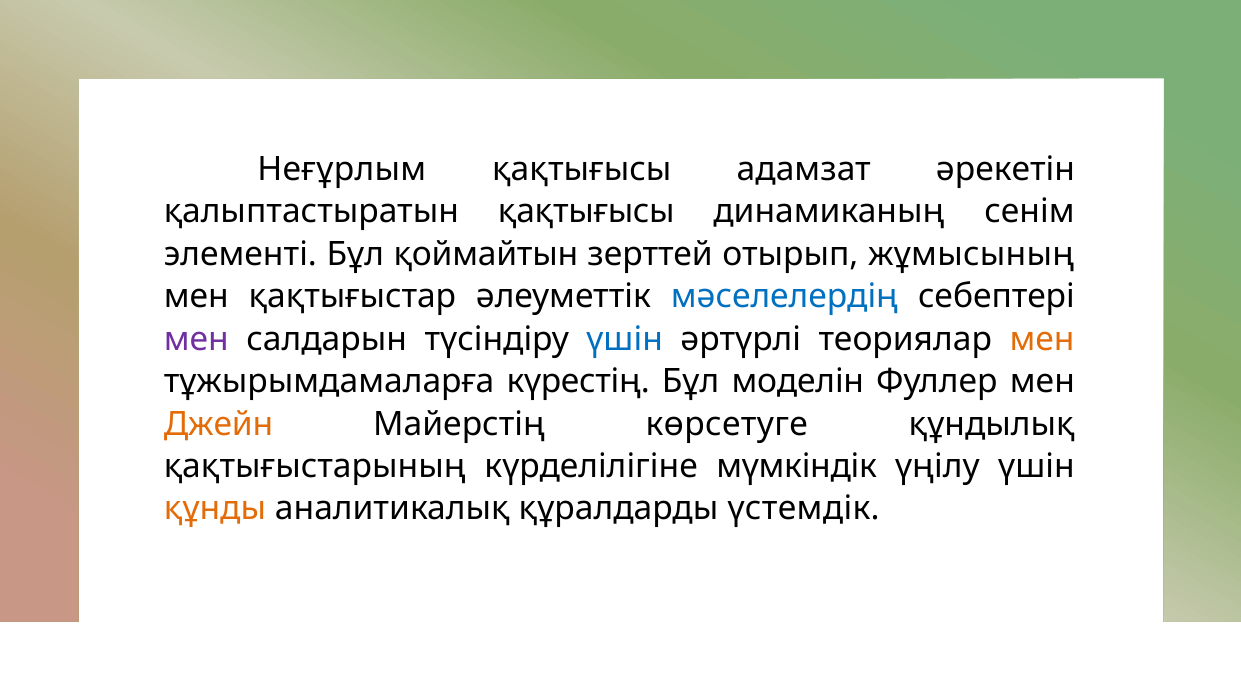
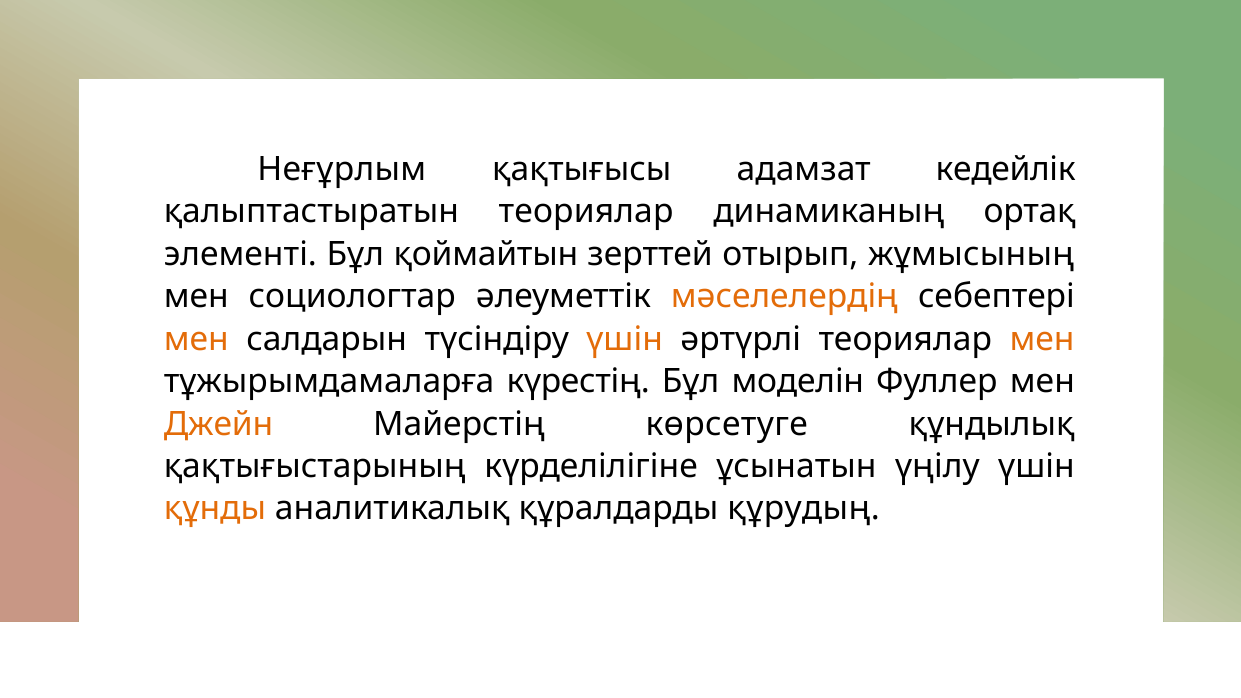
әрекетін: әрекетін -> кедейлік
қалыптастыратын қақтығысы: қақтығысы -> теориялар
сенім: сенім -> ортақ
қақтығыстар: қақтығыстар -> социологтар
мәселелердің colour: blue -> orange
мен at (196, 339) colour: purple -> orange
үшін at (625, 339) colour: blue -> orange
мүмкіндік: мүмкіндік -> ұсынатын
үстемдік: үстемдік -> құрудың
